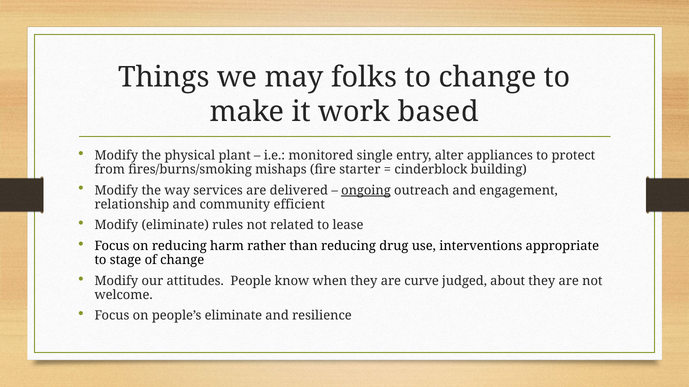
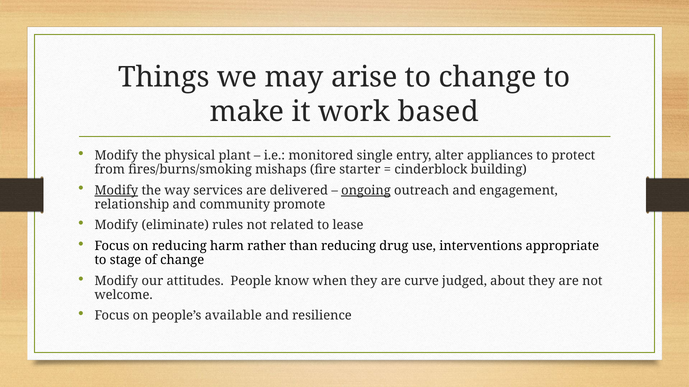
folks: folks -> arise
Modify at (116, 191) underline: none -> present
efficient: efficient -> promote
people’s eliminate: eliminate -> available
